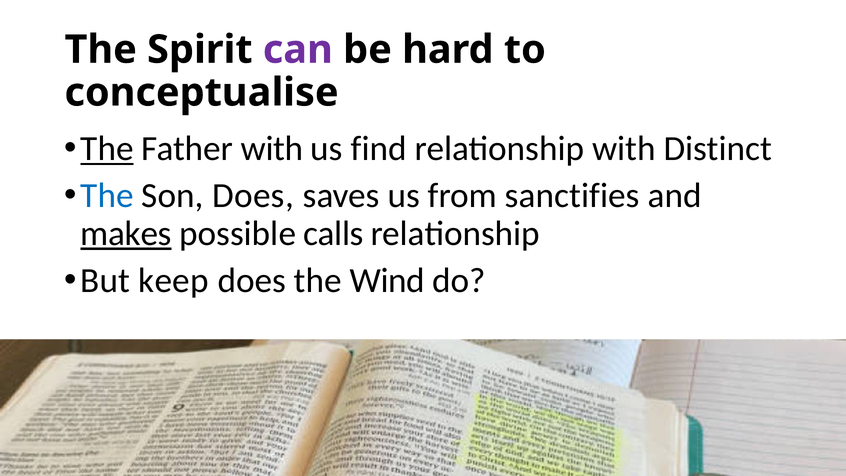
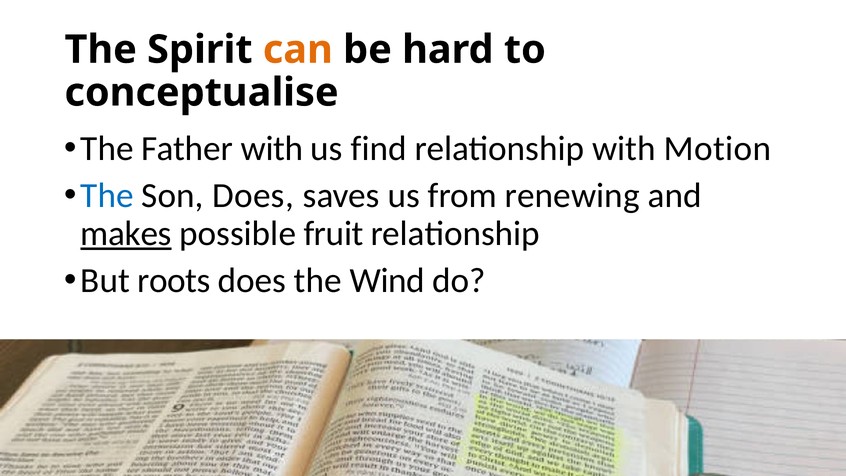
can colour: purple -> orange
The at (107, 149) underline: present -> none
Distinct: Distinct -> Motion
sanctifies: sanctifies -> renewing
calls: calls -> fruit
keep: keep -> roots
